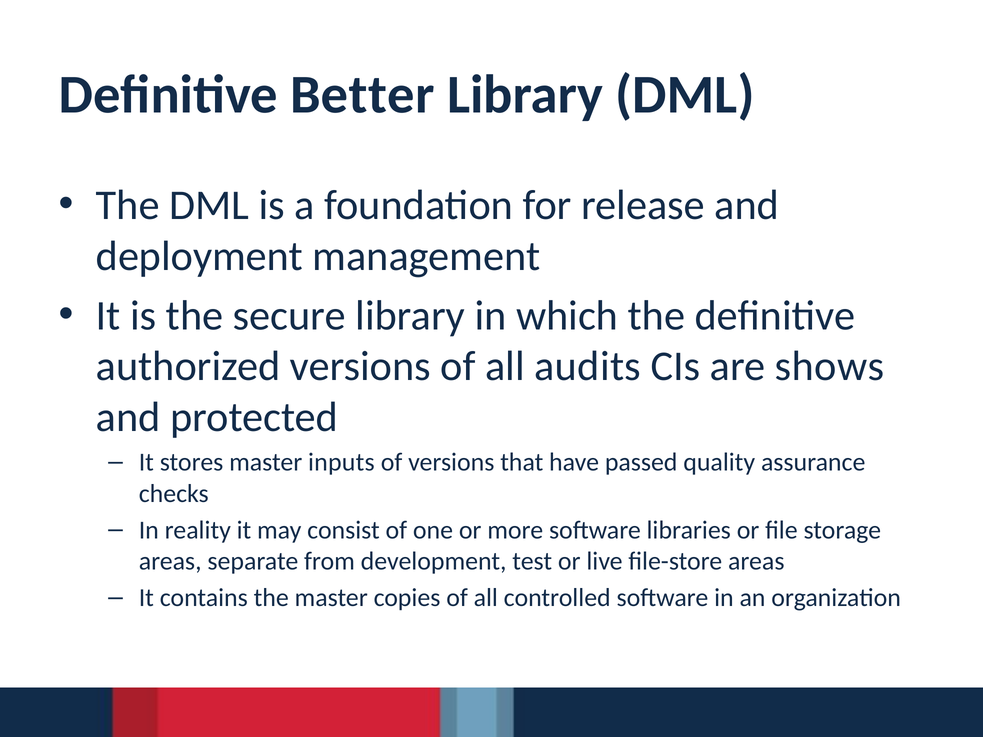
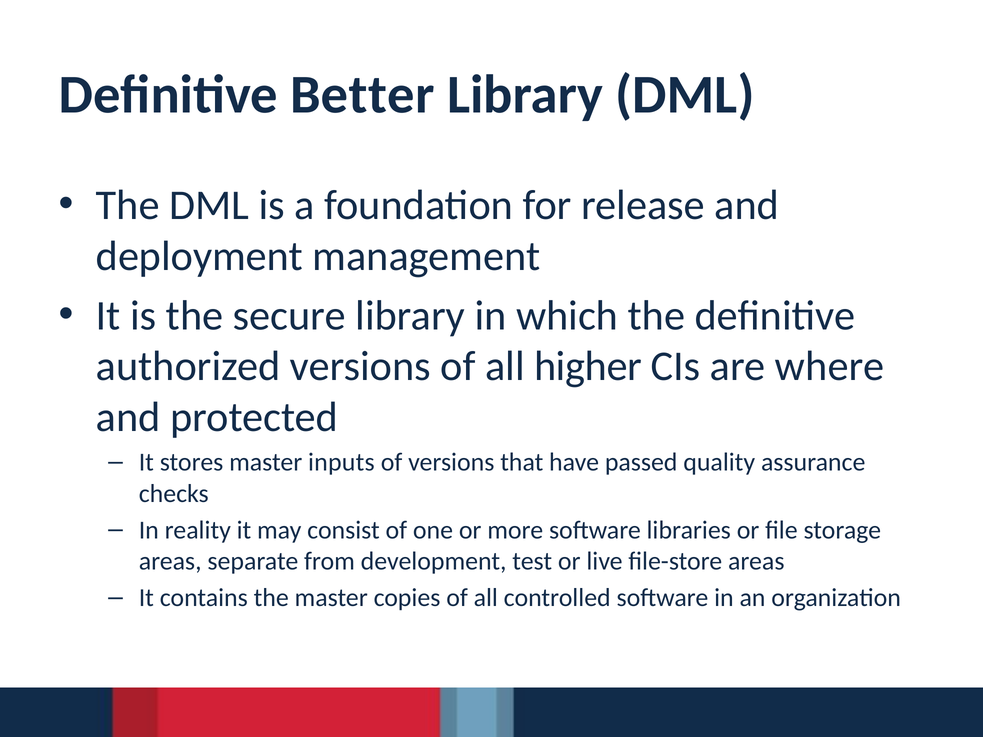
audits: audits -> higher
shows: shows -> where
